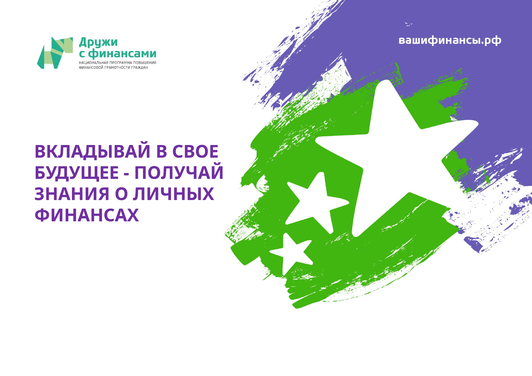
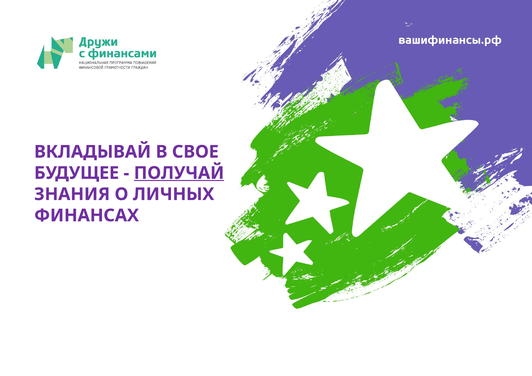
ПОЛУЧАЙ underline: none -> present
